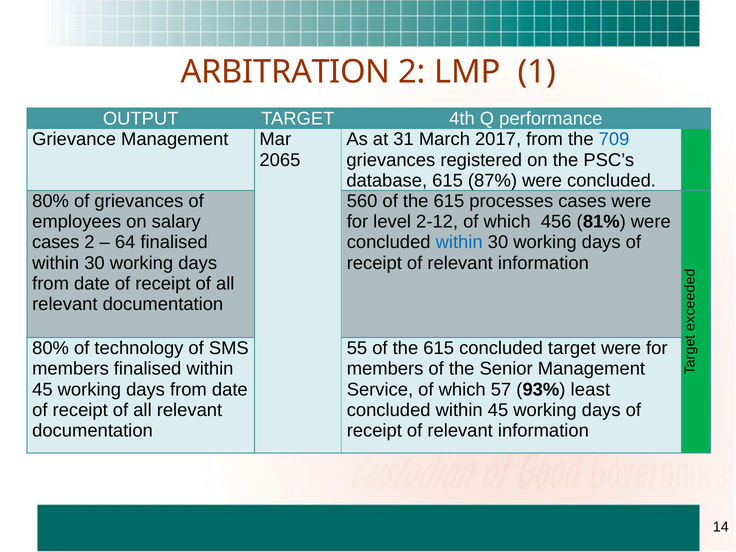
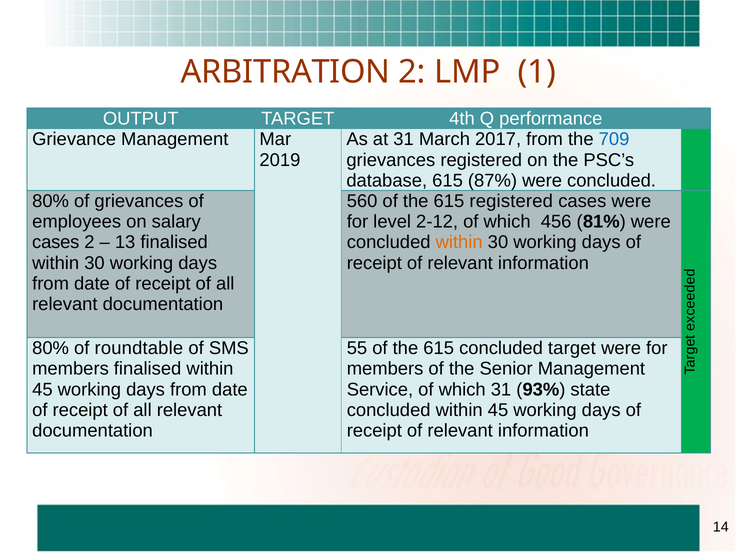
2065: 2065 -> 2019
615 processes: processes -> registered
64: 64 -> 13
within at (459, 242) colour: blue -> orange
technology: technology -> roundtable
which 57: 57 -> 31
least: least -> state
